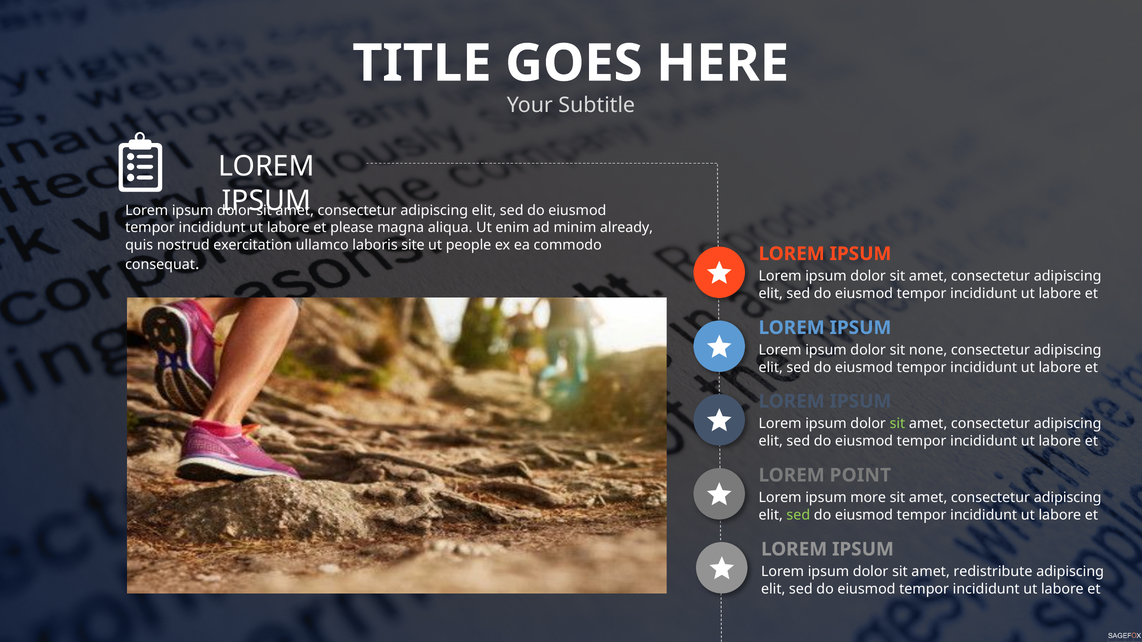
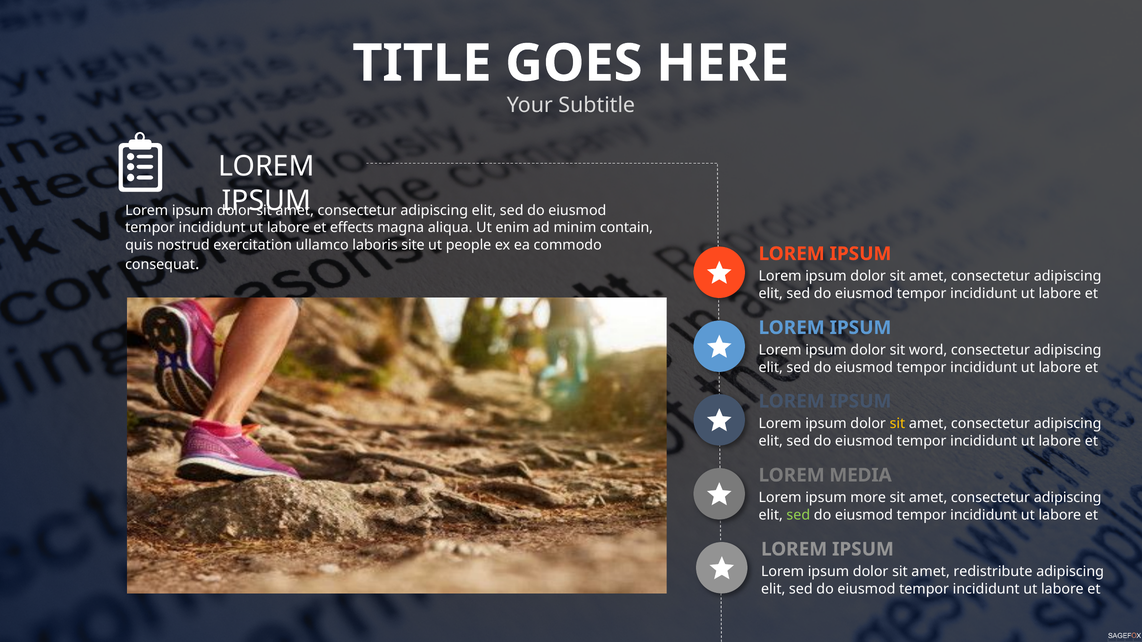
please: please -> effects
already: already -> contain
none: none -> word
sit at (897, 424) colour: light green -> yellow
POINT: POINT -> MEDIA
